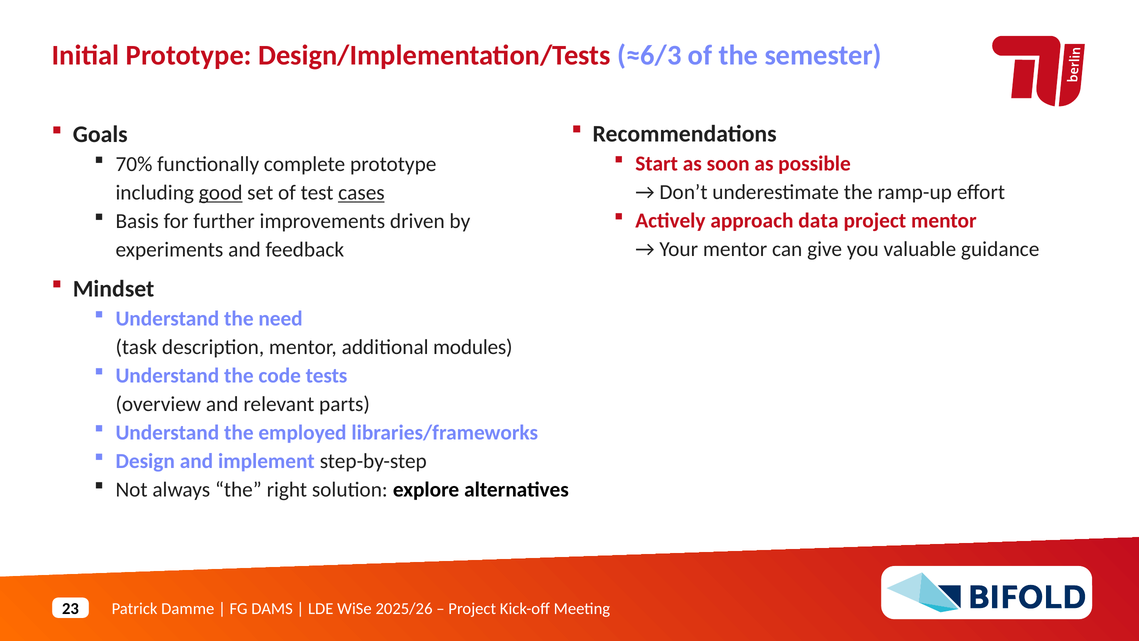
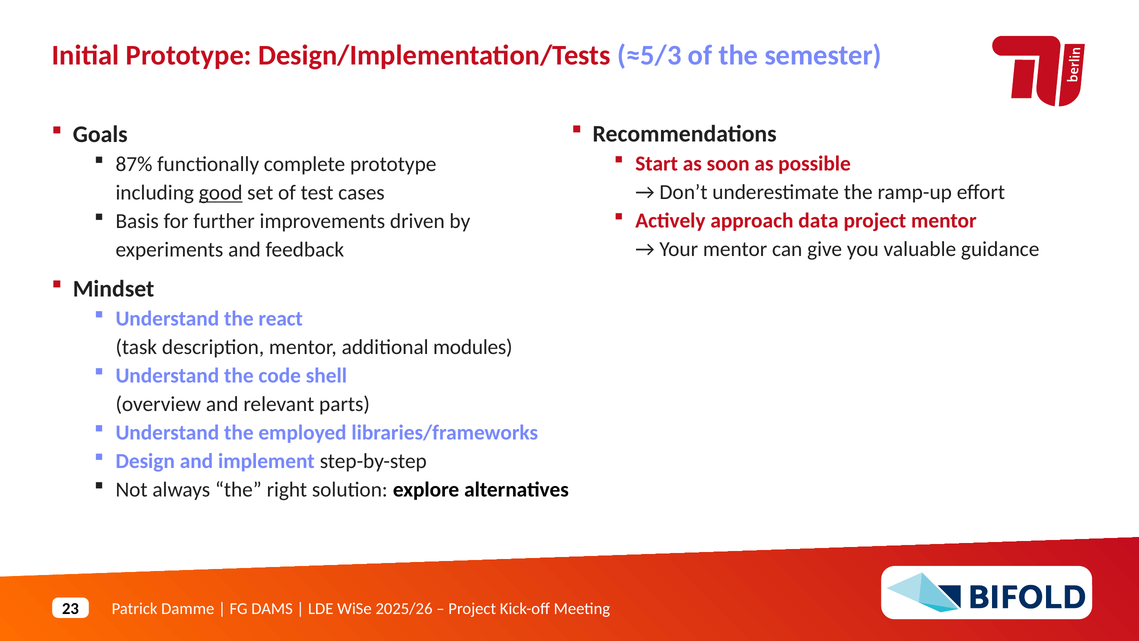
≈6/3: ≈6/3 -> ≈5/3
70%: 70% -> 87%
cases underline: present -> none
need: need -> react
tests: tests -> shell
